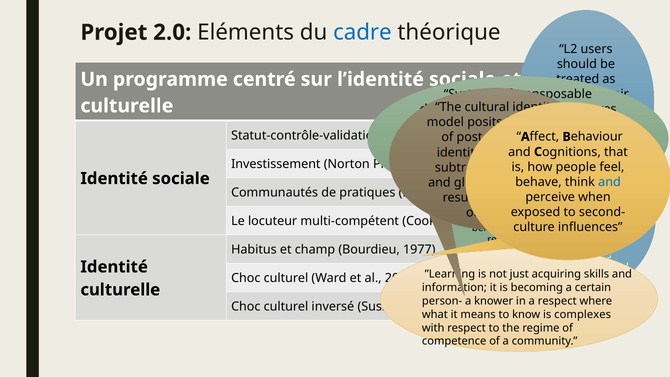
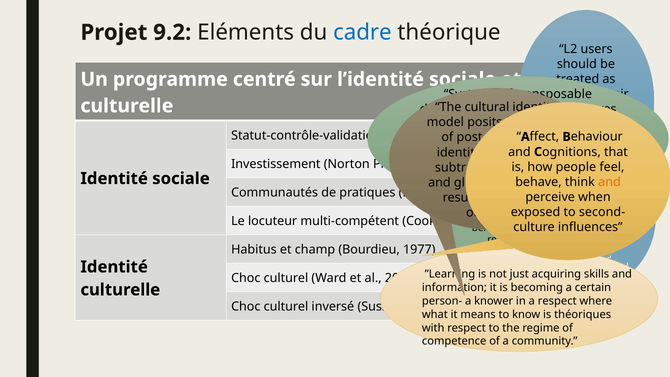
2.0: 2.0 -> 9.2
and at (609, 182) colour: blue -> orange
complexes: complexes -> théoriques
